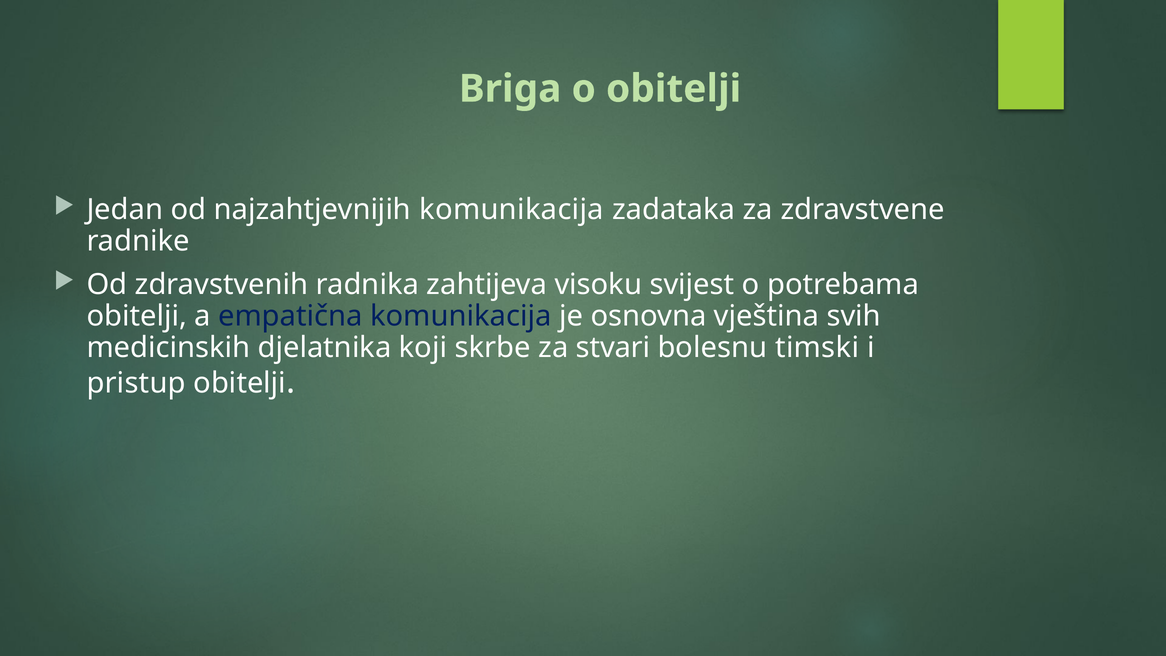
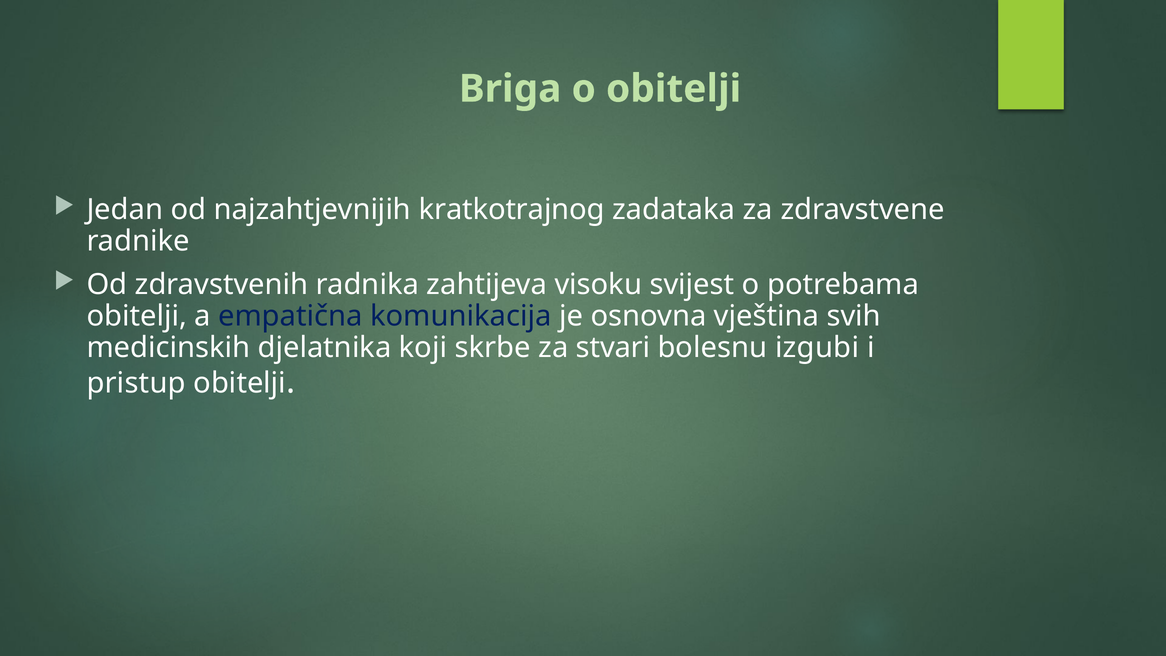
najzahtjevnijih komunikacija: komunikacija -> kratkotrajnog
timski: timski -> izgubi
